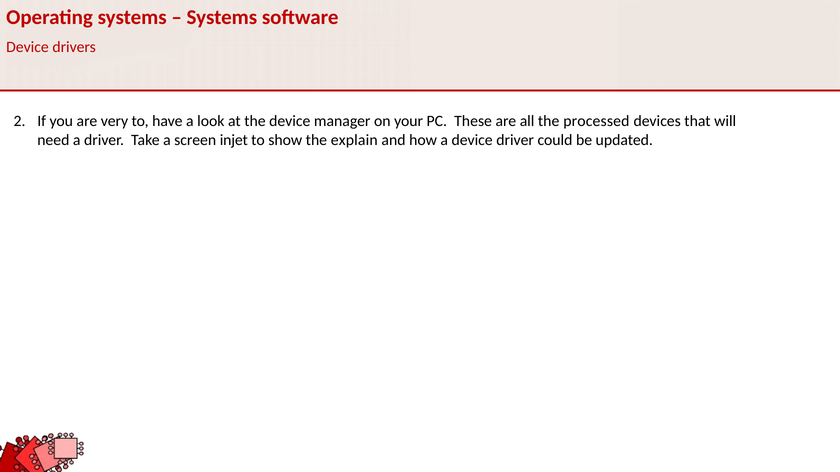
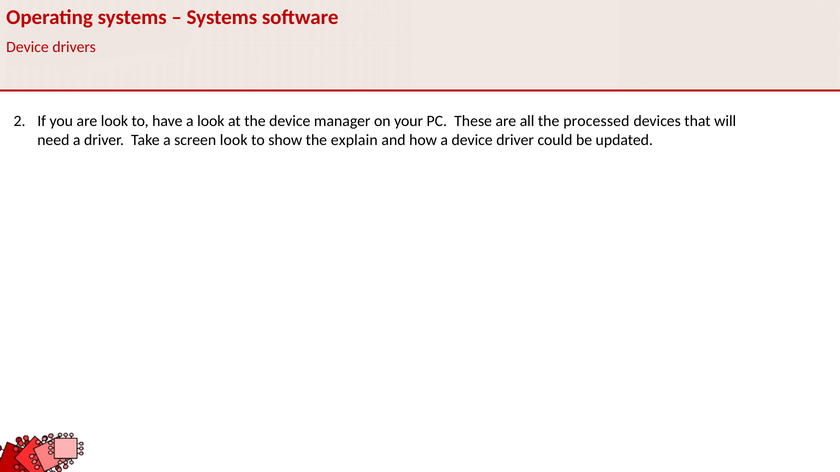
are very: very -> look
screen injet: injet -> look
